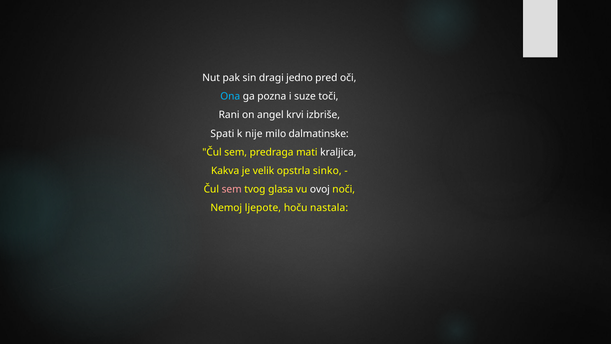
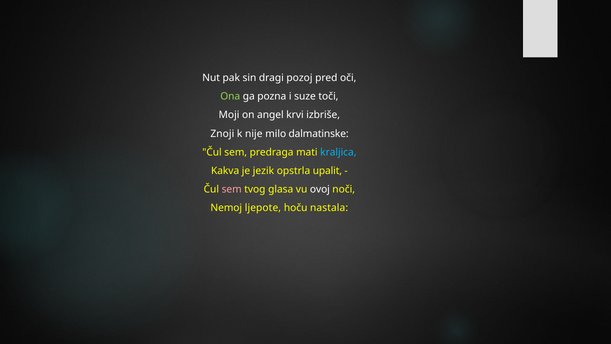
jedno: jedno -> pozoj
Ona colour: light blue -> light green
Rani: Rani -> Moji
Spati: Spati -> Znoji
kraljica colour: white -> light blue
velik: velik -> jezik
sinko: sinko -> upalit
